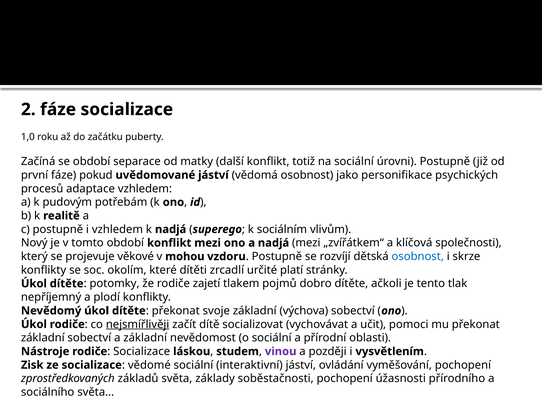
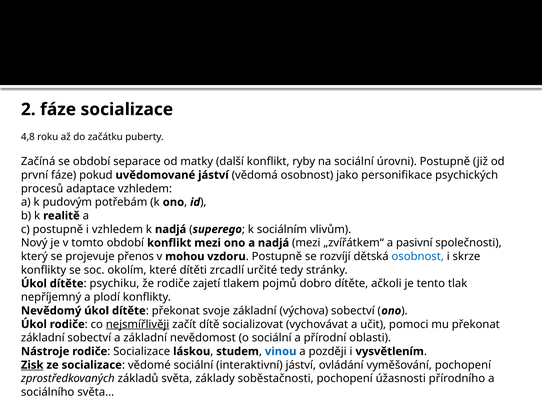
1,0: 1,0 -> 4,8
totiž: totiž -> ryby
klíčová: klíčová -> pasivní
věkové: věkové -> přenos
platí: platí -> tedy
potomky: potomky -> psychiku
vinou colour: purple -> blue
Zisk underline: none -> present
